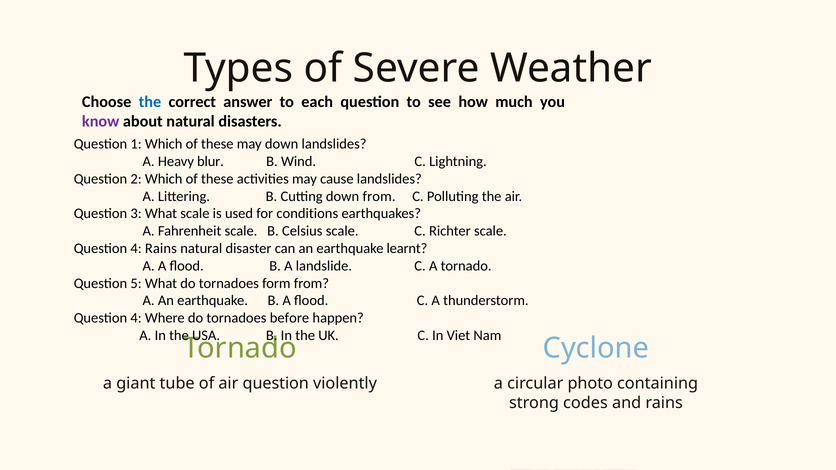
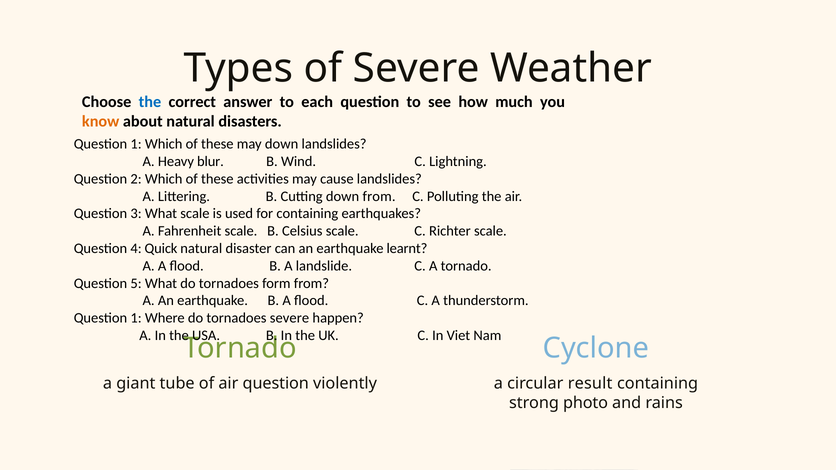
know colour: purple -> orange
for conditions: conditions -> containing
4 Rains: Rains -> Quick
4 at (136, 318): 4 -> 1
tornadoes before: before -> severe
photo: photo -> result
codes: codes -> photo
